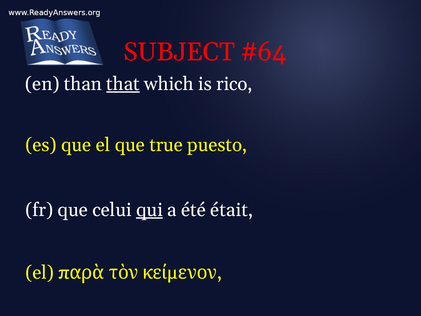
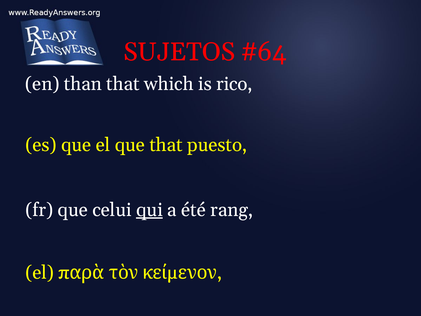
SUBJECT: SUBJECT -> SUJETOS
that at (123, 84) underline: present -> none
que true: true -> that
était: était -> rang
